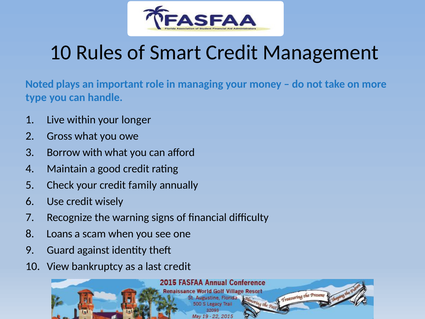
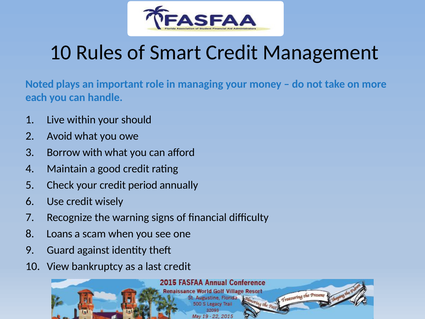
type: type -> each
longer: longer -> should
Gross: Gross -> Avoid
family: family -> period
